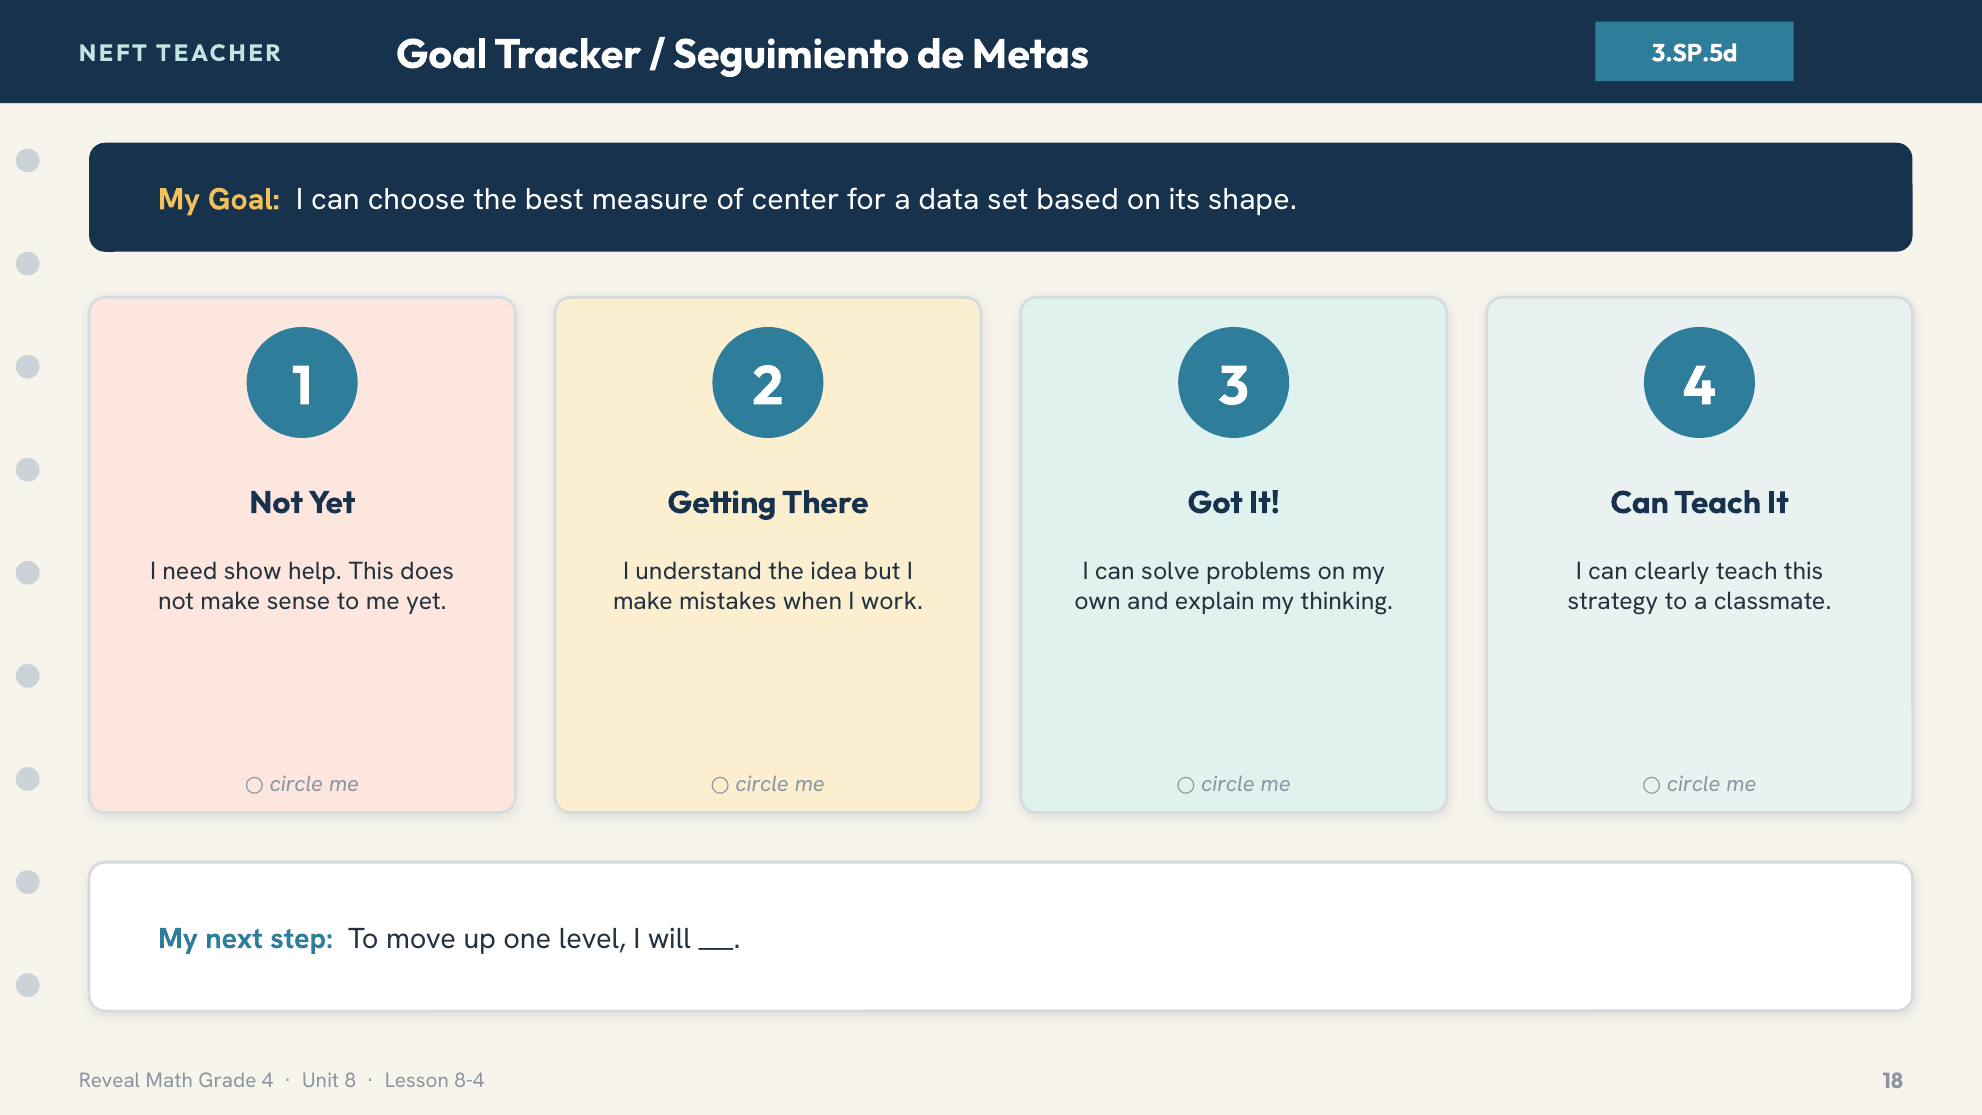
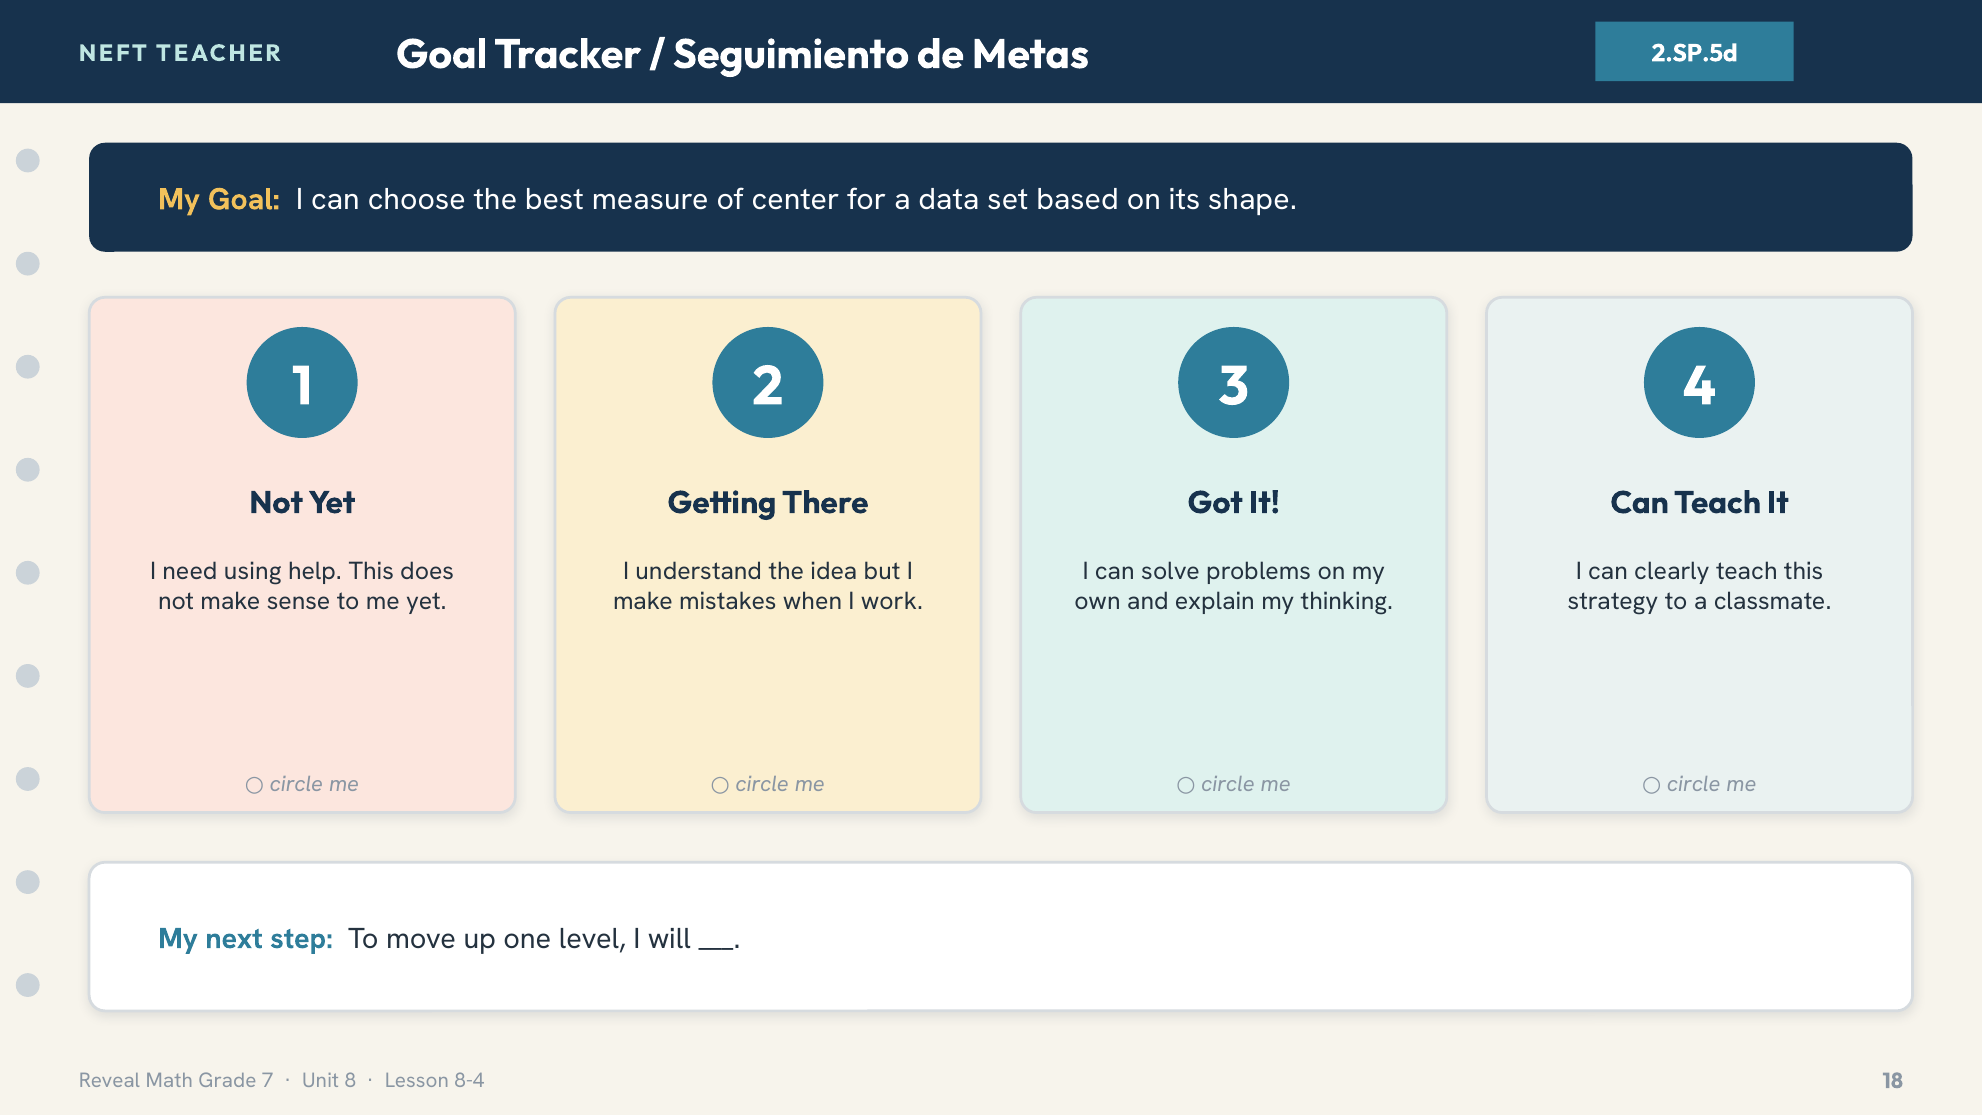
3.SP.5d: 3.SP.5d -> 2.SP.5d
show: show -> using
Grade 4: 4 -> 7
